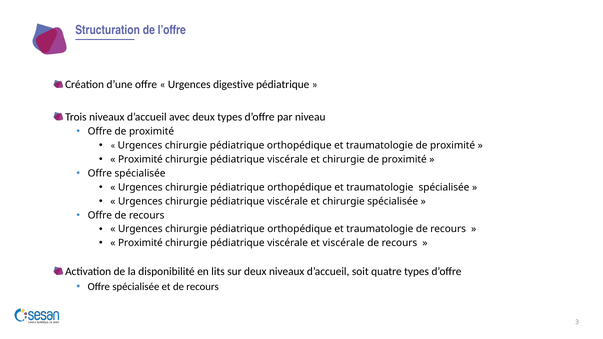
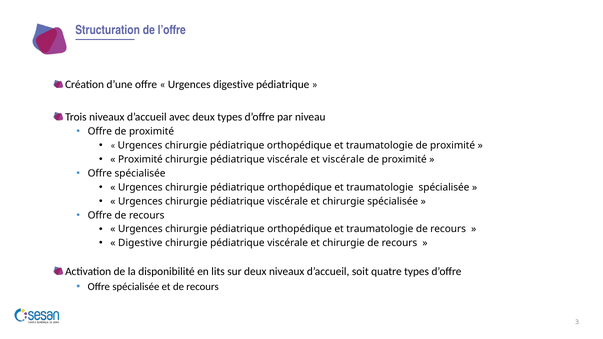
chirurgie at (344, 159): chirurgie -> viscérale
Proximité at (140, 243): Proximité -> Digestive
viscérale at (344, 243): viscérale -> chirurgie
